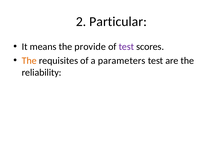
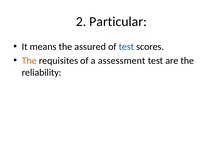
provide: provide -> assured
test at (126, 47) colour: purple -> blue
parameters: parameters -> assessment
